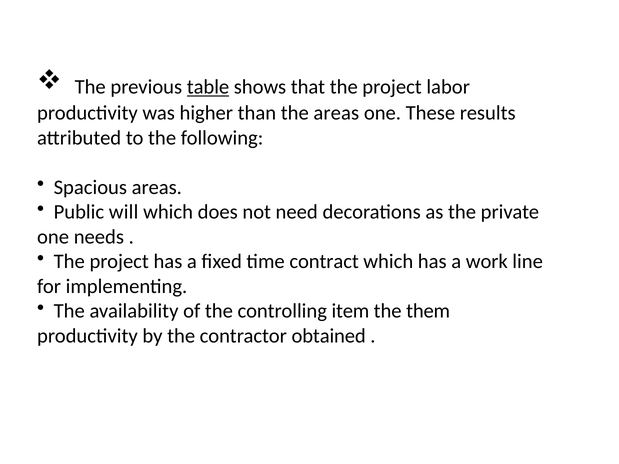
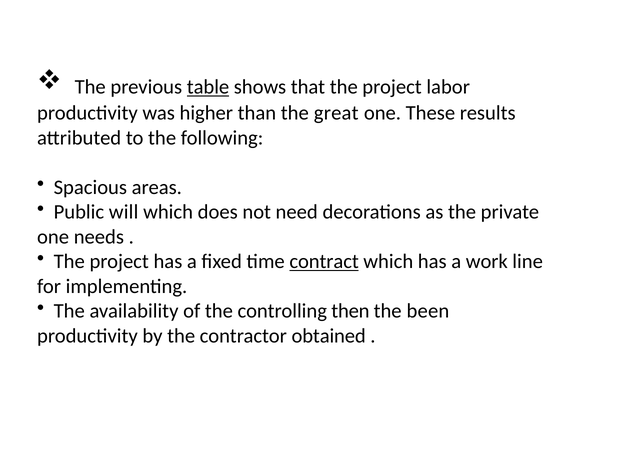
the areas: areas -> great
contract underline: none -> present
item: item -> then
them: them -> been
